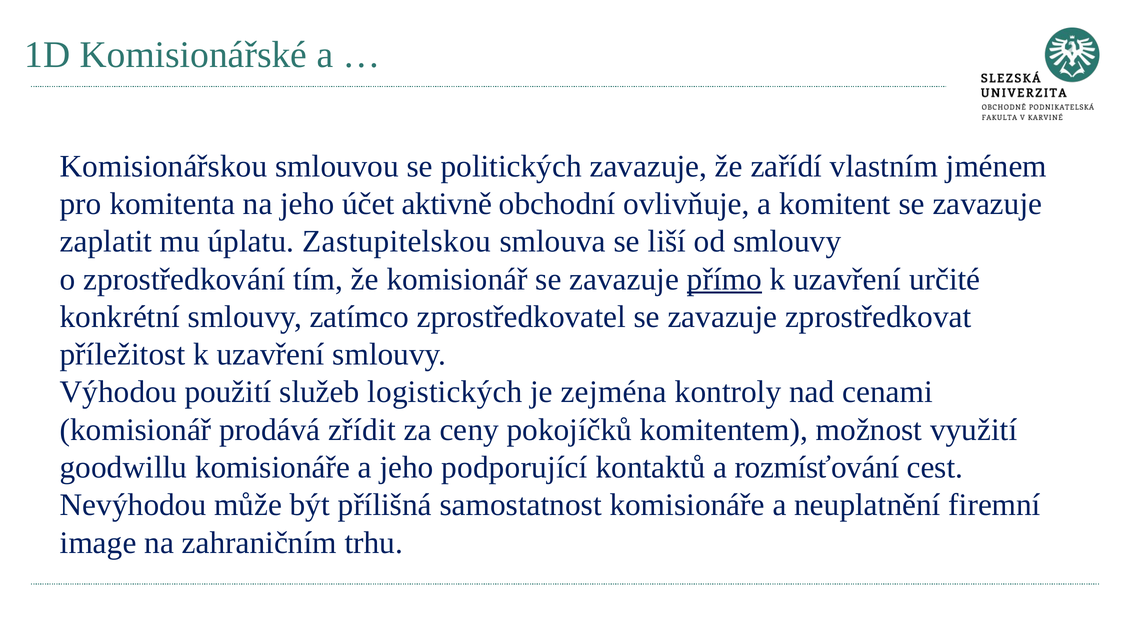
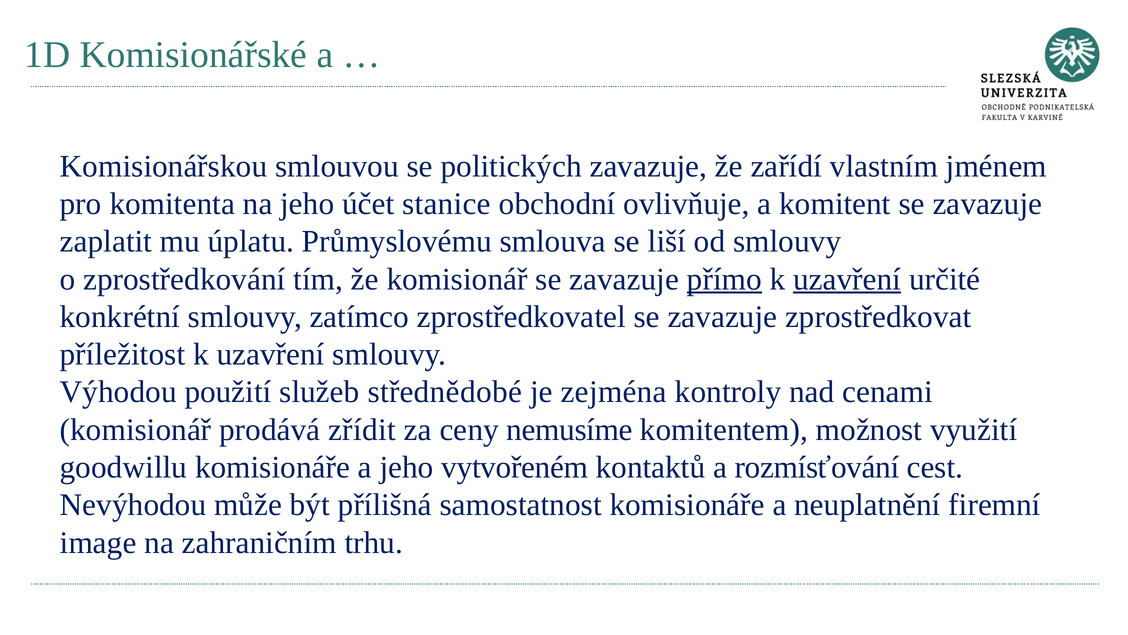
aktivně: aktivně -> stanice
Zastupitelskou: Zastupitelskou -> Průmyslovému
uzavření at (847, 279) underline: none -> present
logistických: logistických -> střednědobé
pokojíčků: pokojíčků -> nemusíme
podporující: podporující -> vytvořeném
